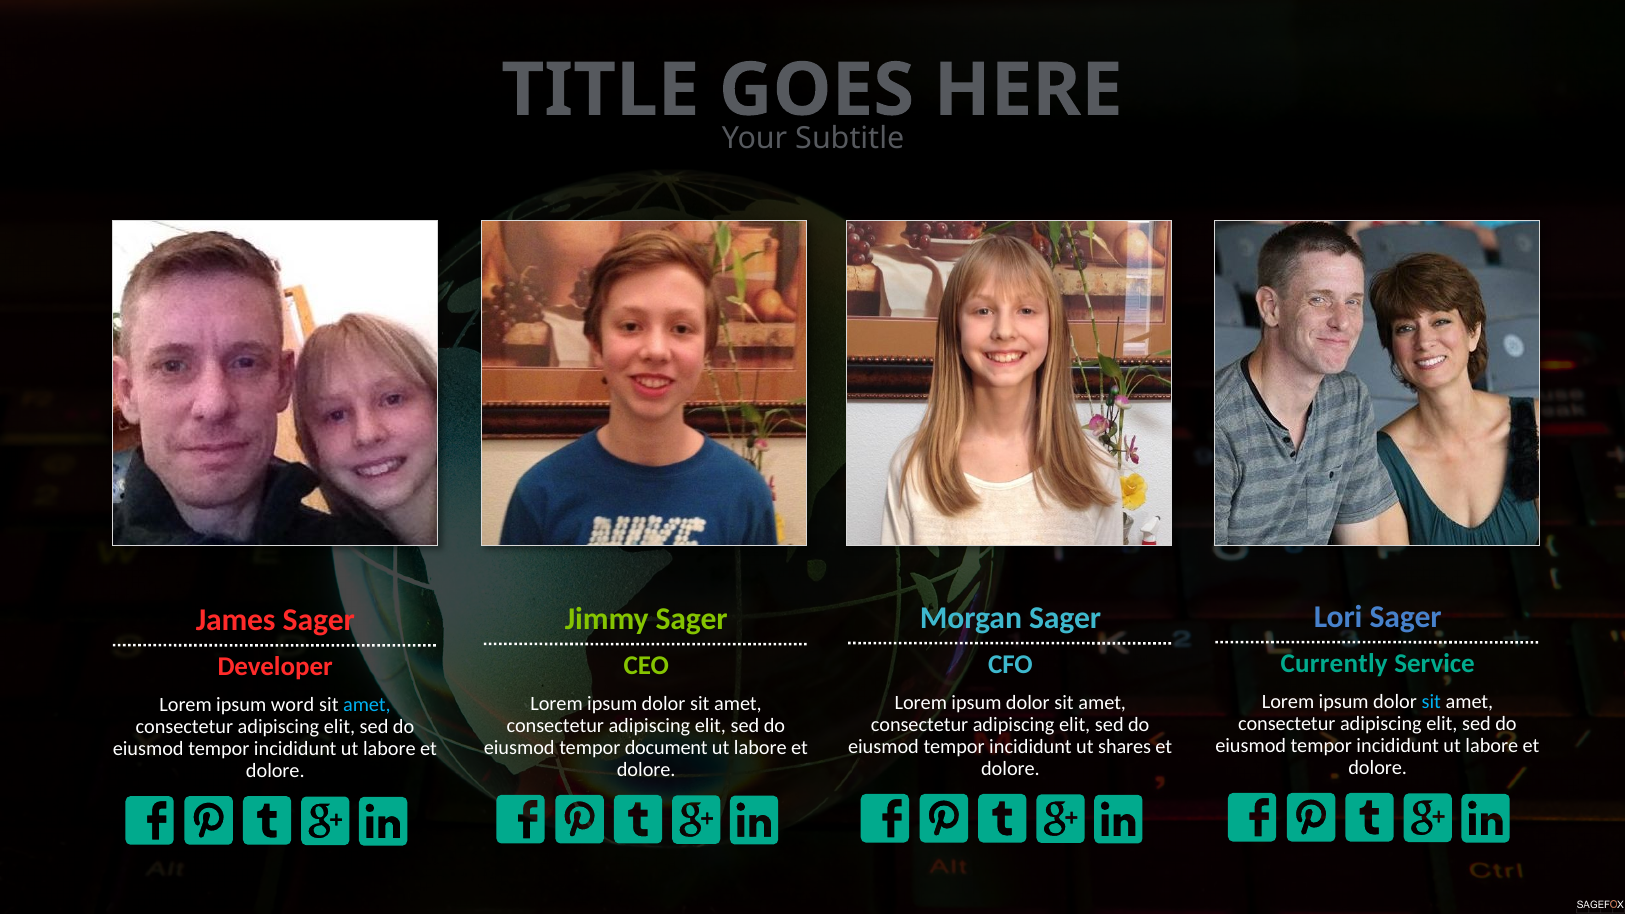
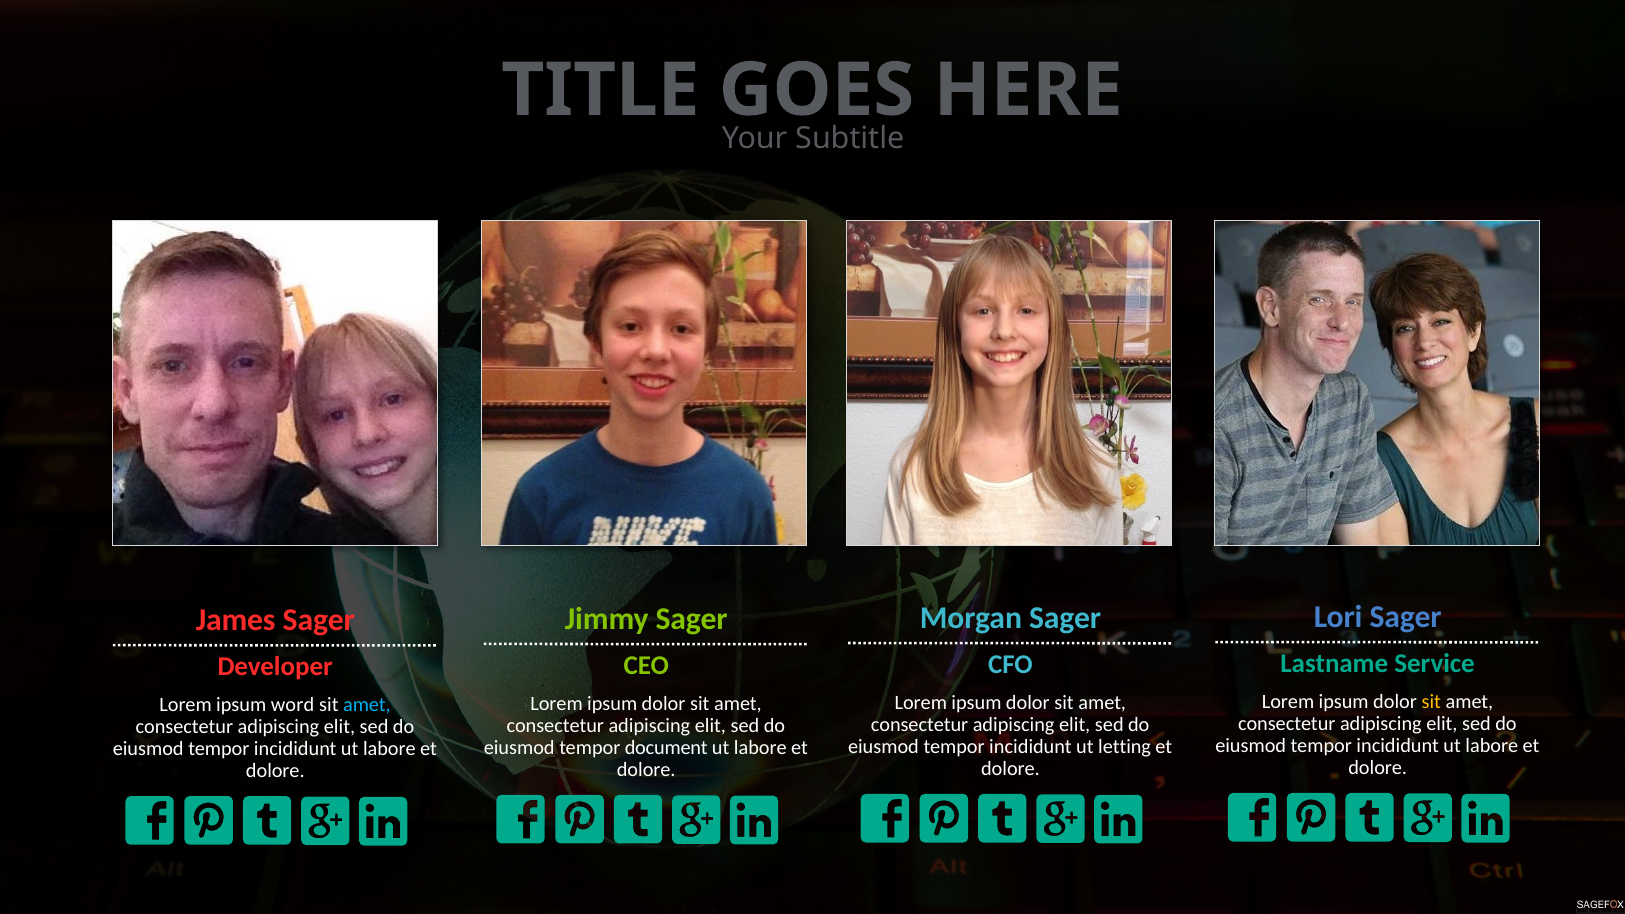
Currently: Currently -> Lastname
sit at (1431, 702) colour: light blue -> yellow
shares: shares -> letting
